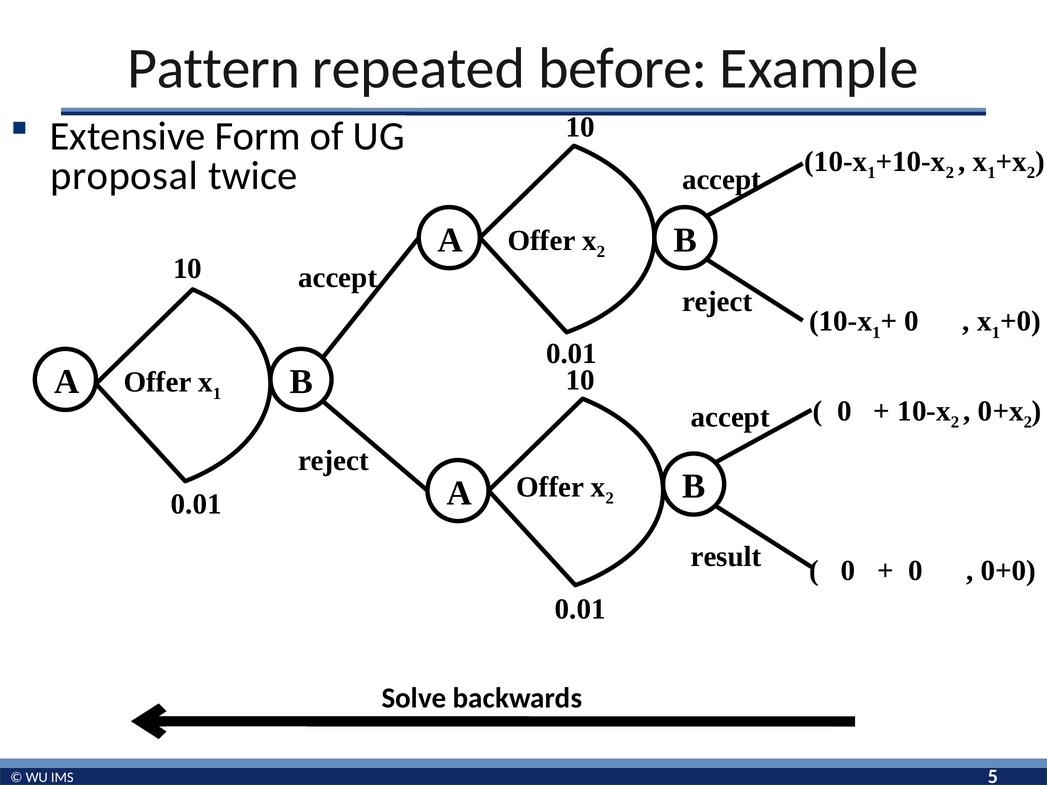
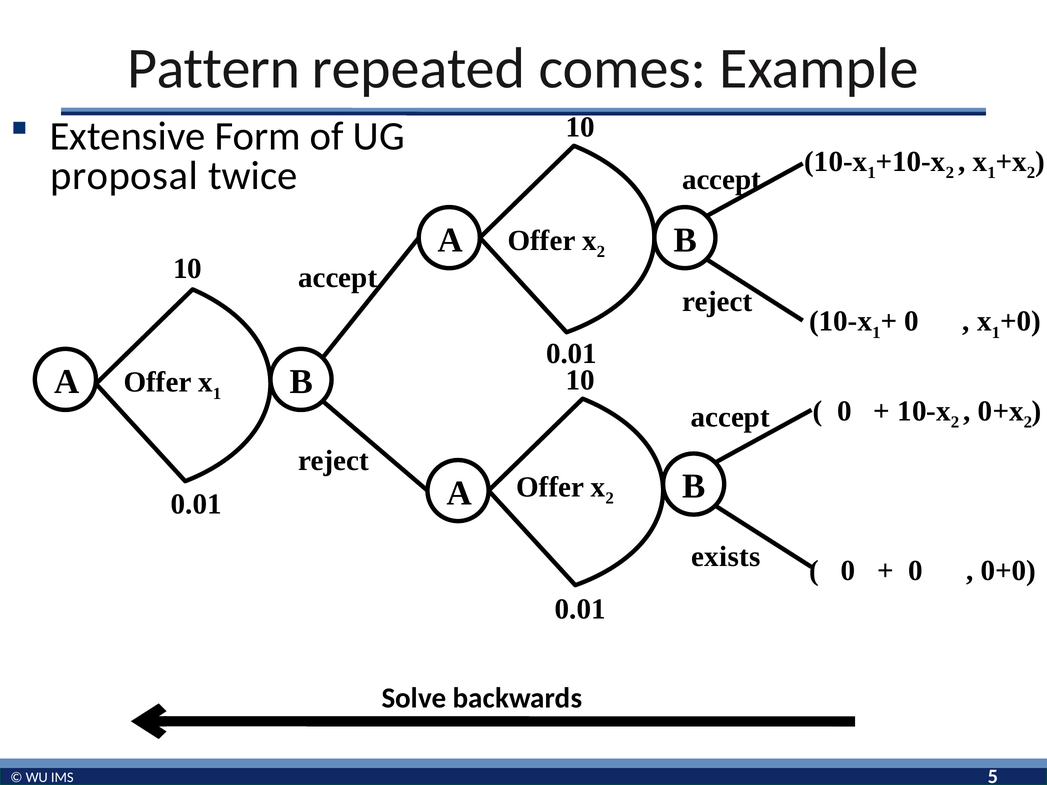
before: before -> comes
result: result -> exists
